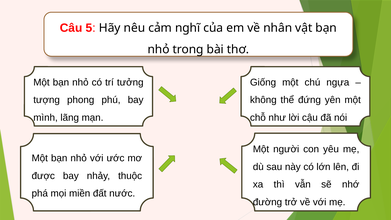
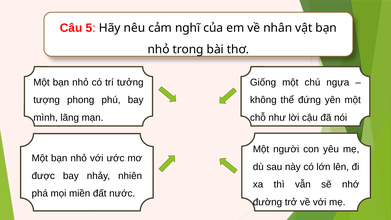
thuộc: thuộc -> nhiên
